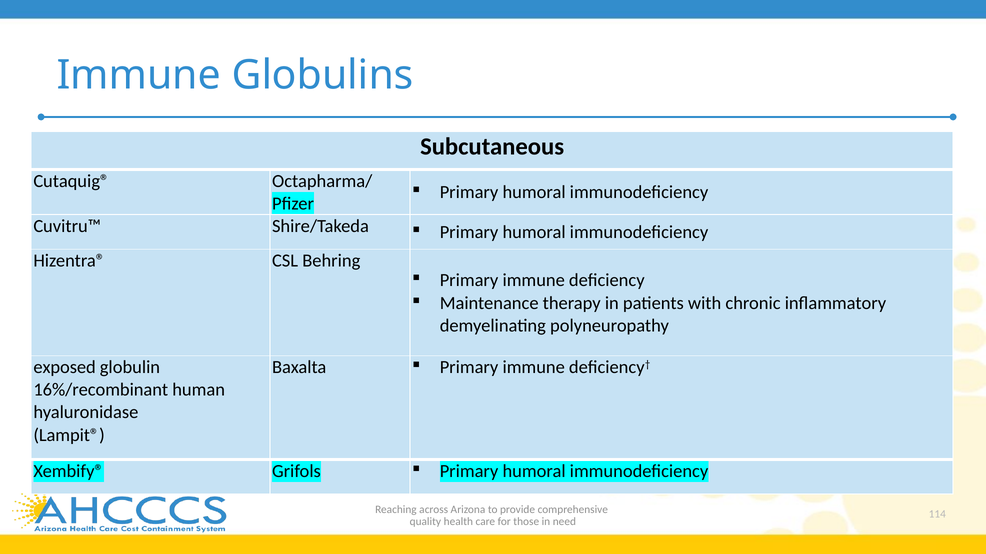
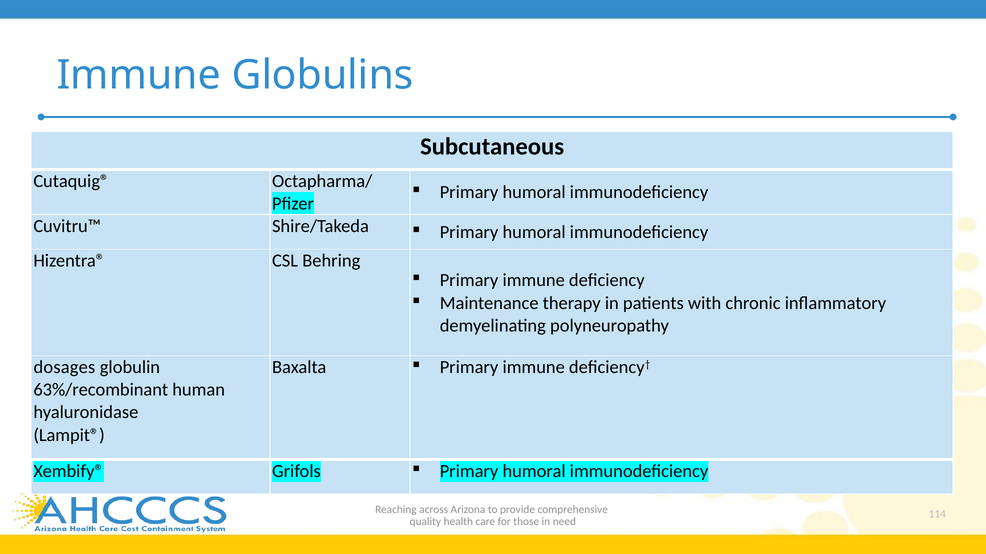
exposed: exposed -> dosages
16%/recombinant: 16%/recombinant -> 63%/recombinant
